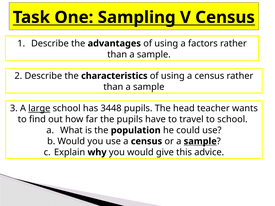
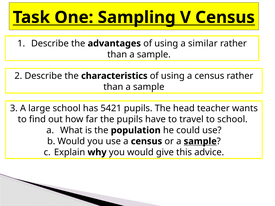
factors: factors -> similar
large underline: present -> none
3448: 3448 -> 5421
